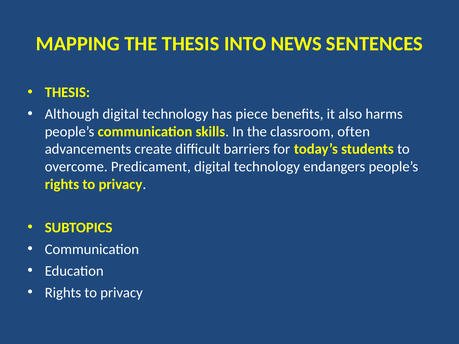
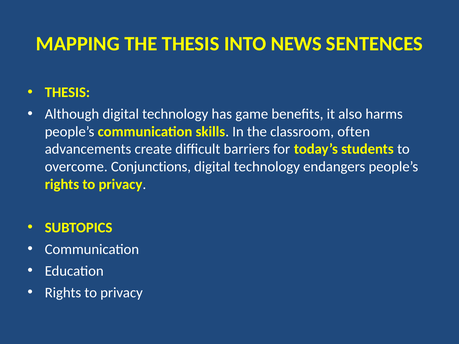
piece: piece -> game
Predicament: Predicament -> Conjunctions
